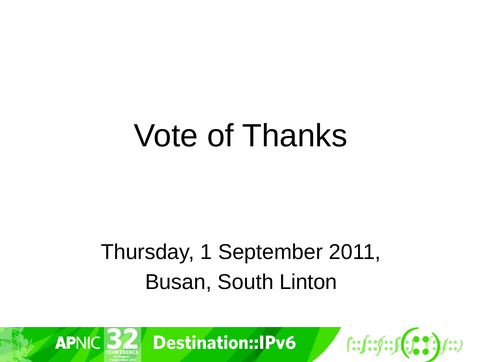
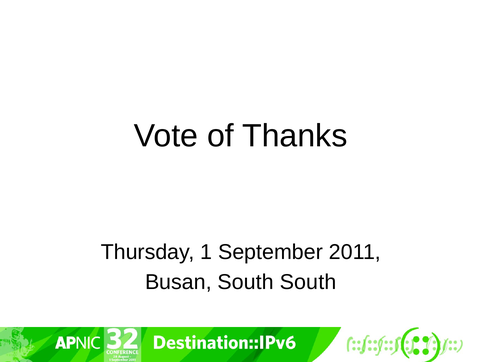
South Linton: Linton -> South
